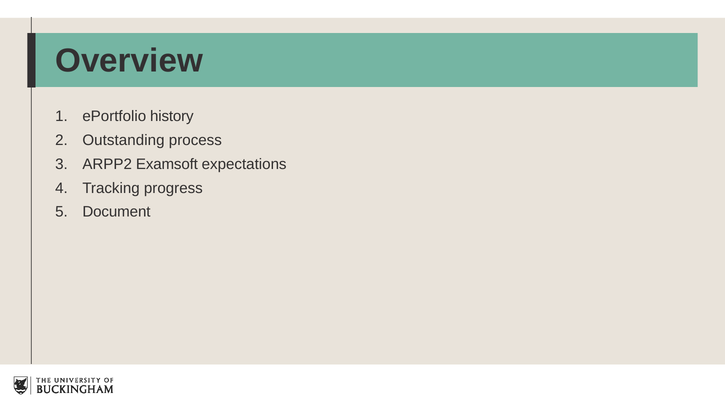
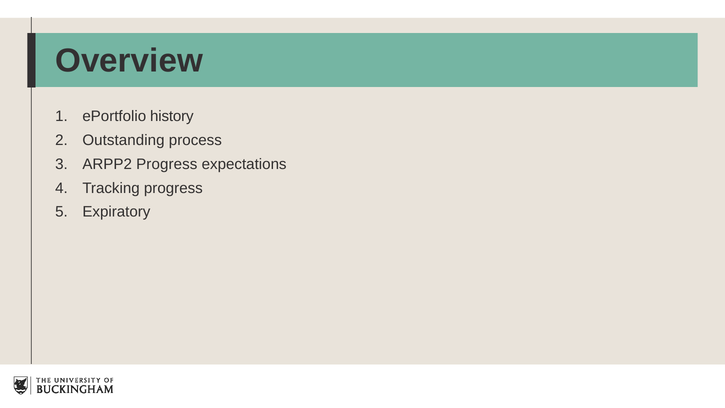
ARPP2 Examsoft: Examsoft -> Progress
Document: Document -> Expiratory
